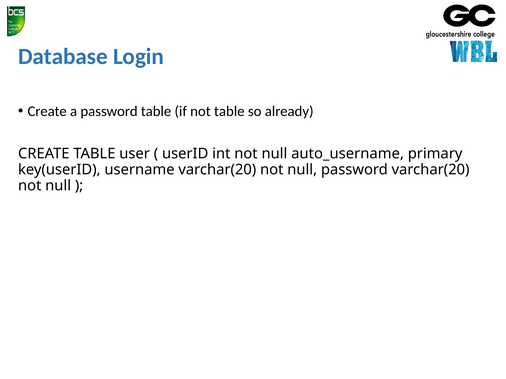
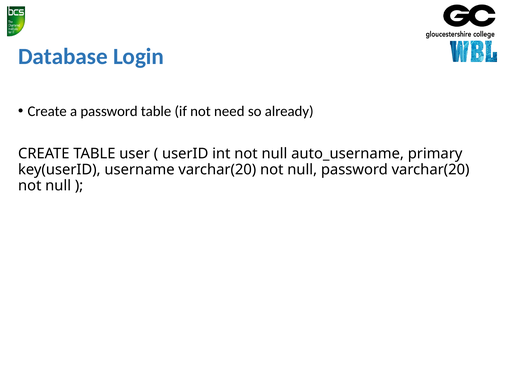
not table: table -> need
